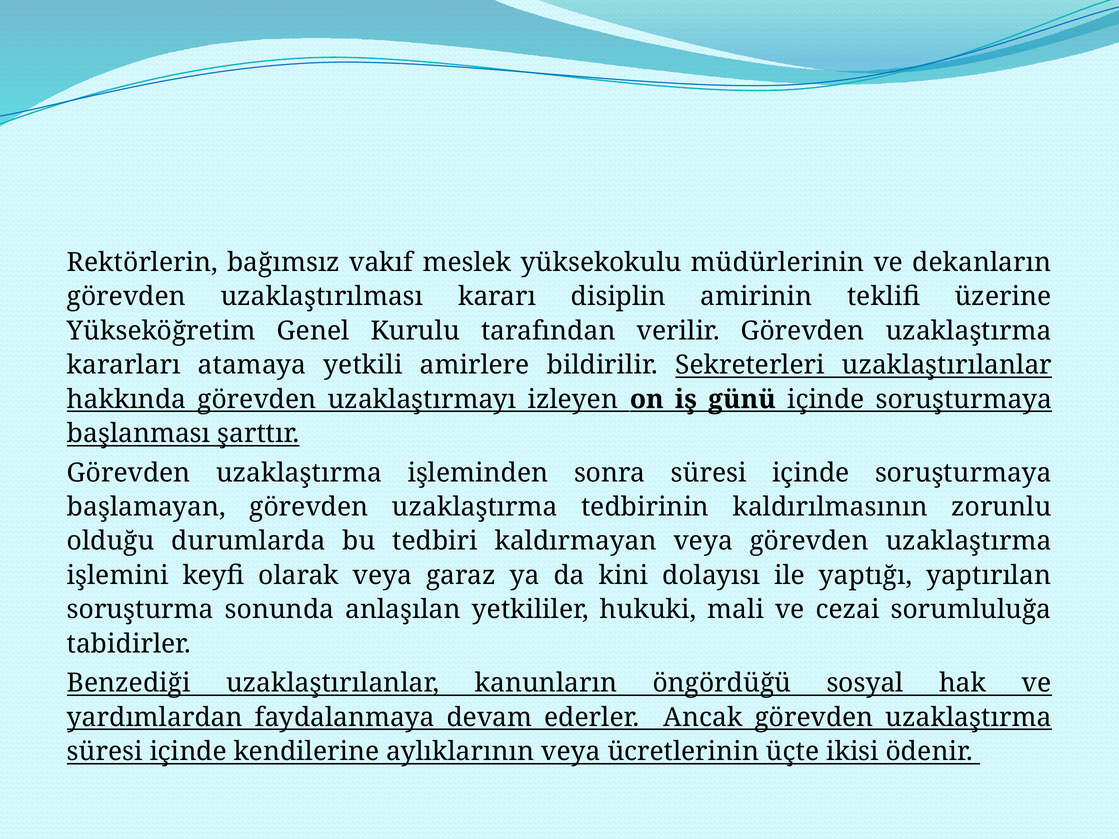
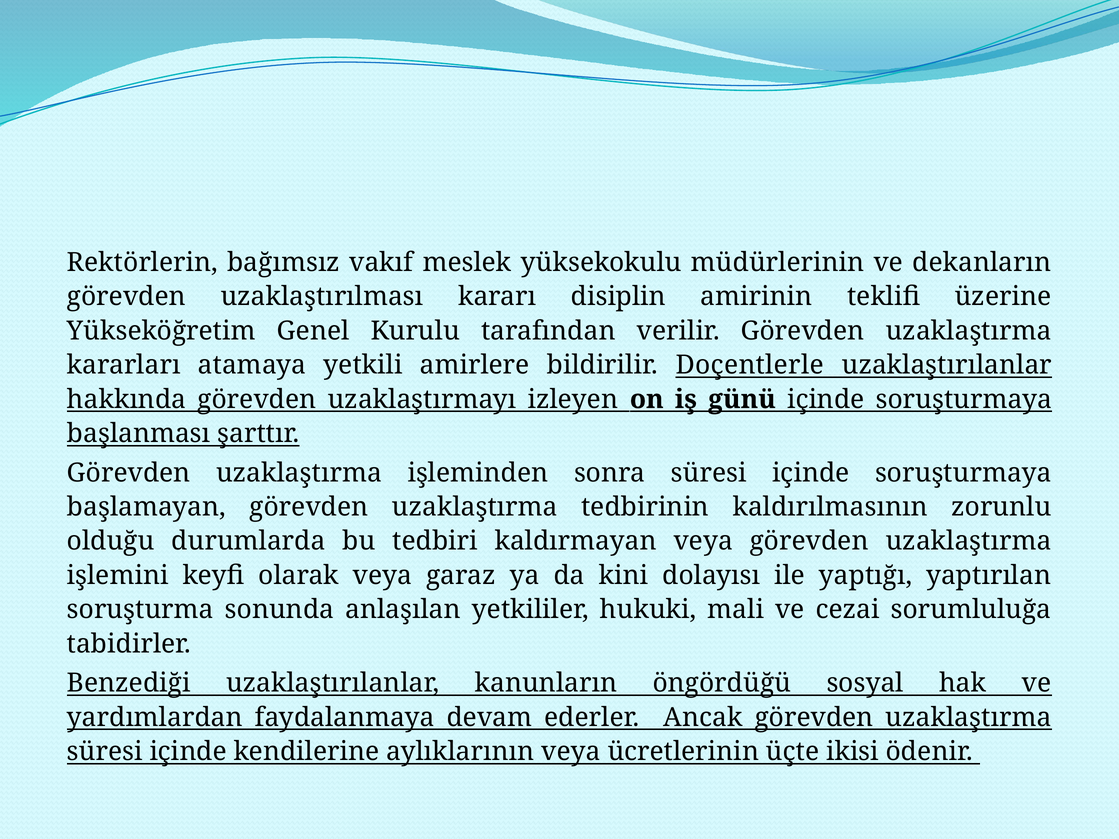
Sekreterleri: Sekreterleri -> Doçentlerle
